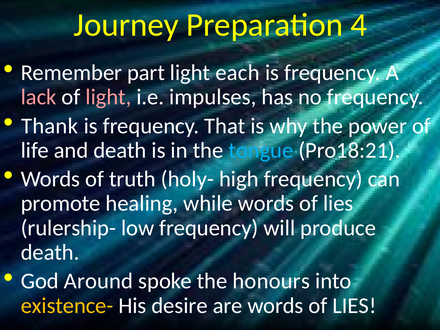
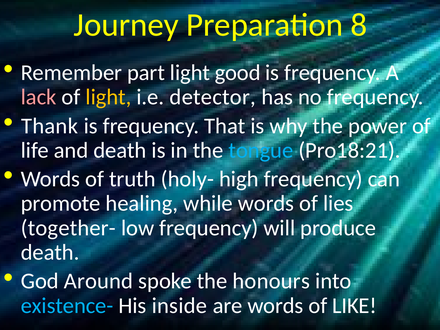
4: 4 -> 8
each: each -> good
light at (108, 97) colour: pink -> yellow
impulses: impulses -> detector
rulership-: rulership- -> together-
existence- colour: yellow -> light blue
desire: desire -> inside
are words of LIES: LIES -> LIKE
